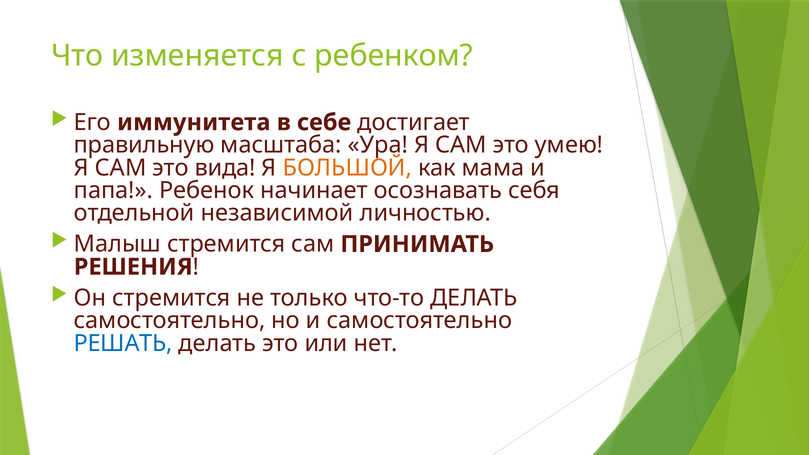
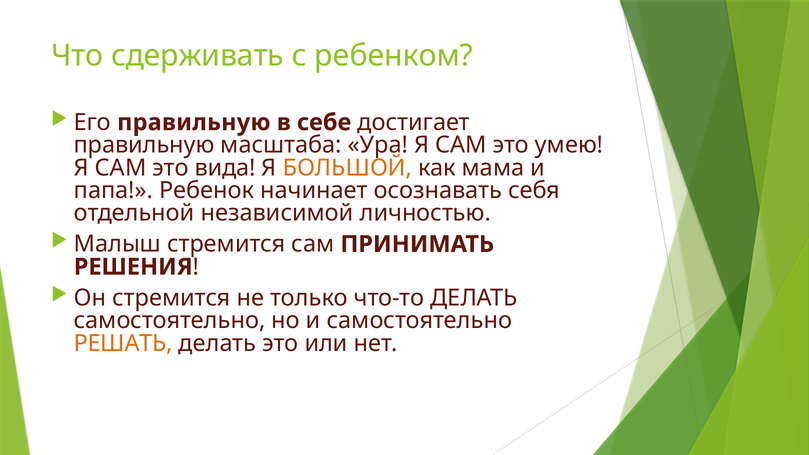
изменяется: изменяется -> сдерживать
Его иммунитета: иммунитета -> правильную
РЕШАТЬ colour: blue -> orange
